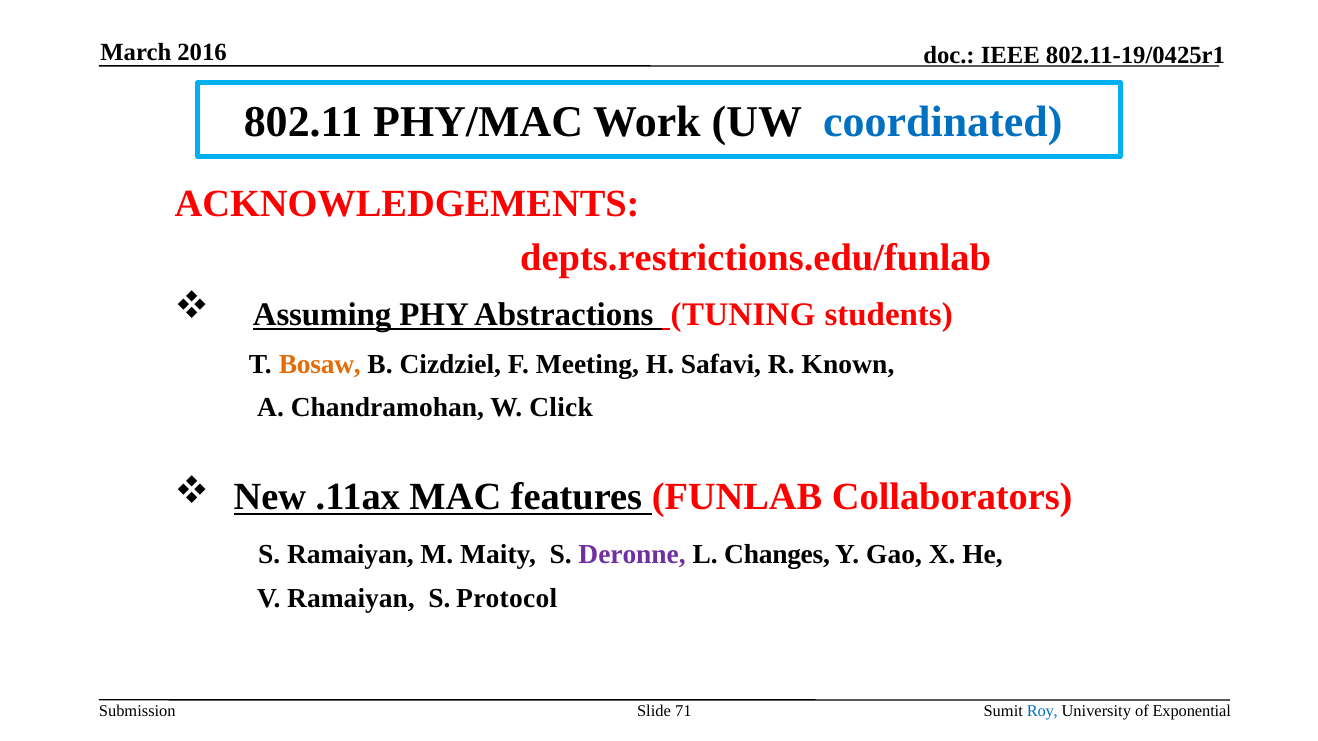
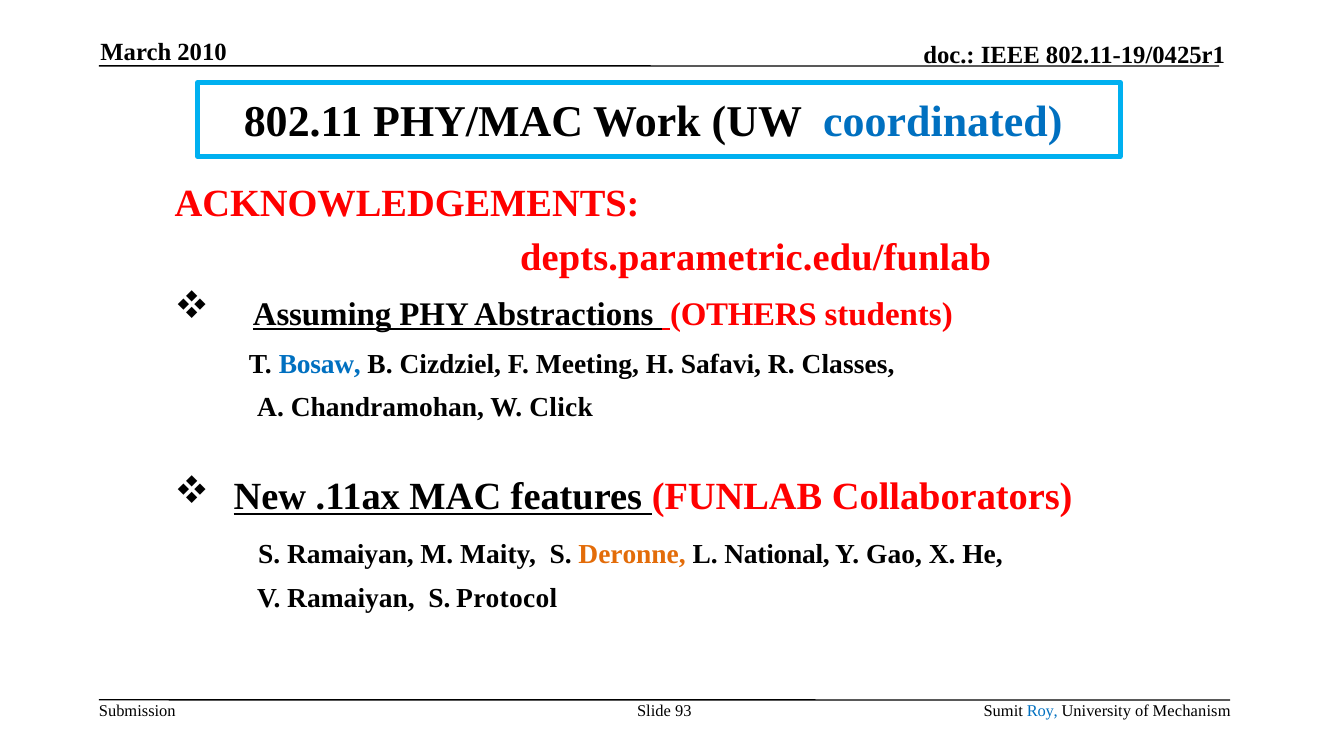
2016: 2016 -> 2010
depts.restrictions.edu/funlab: depts.restrictions.edu/funlab -> depts.parametric.edu/funlab
TUNING: TUNING -> OTHERS
Bosaw colour: orange -> blue
Known: Known -> Classes
Deronne colour: purple -> orange
Changes: Changes -> National
71: 71 -> 93
Exponential: Exponential -> Mechanism
